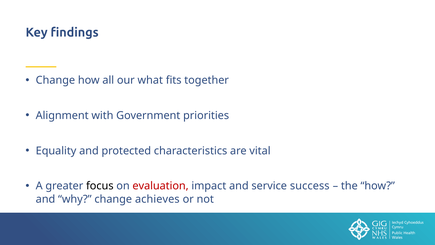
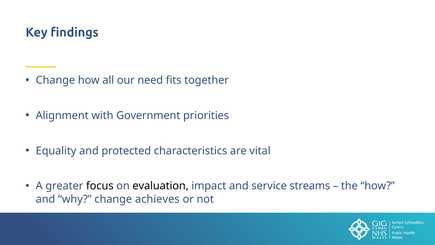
what: what -> need
evaluation colour: red -> black
success: success -> streams
